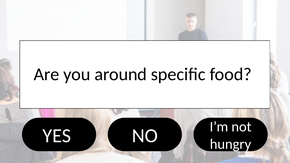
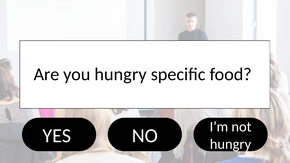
you around: around -> hungry
